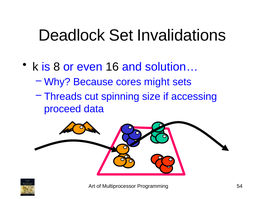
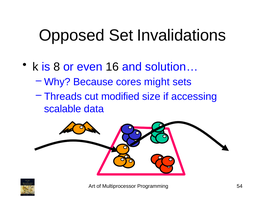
Deadlock: Deadlock -> Opposed
spinning: spinning -> modified
proceed: proceed -> scalable
